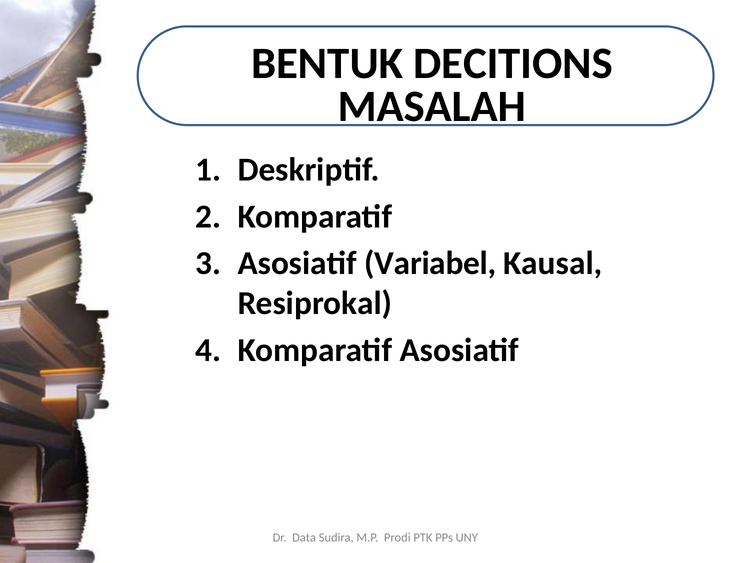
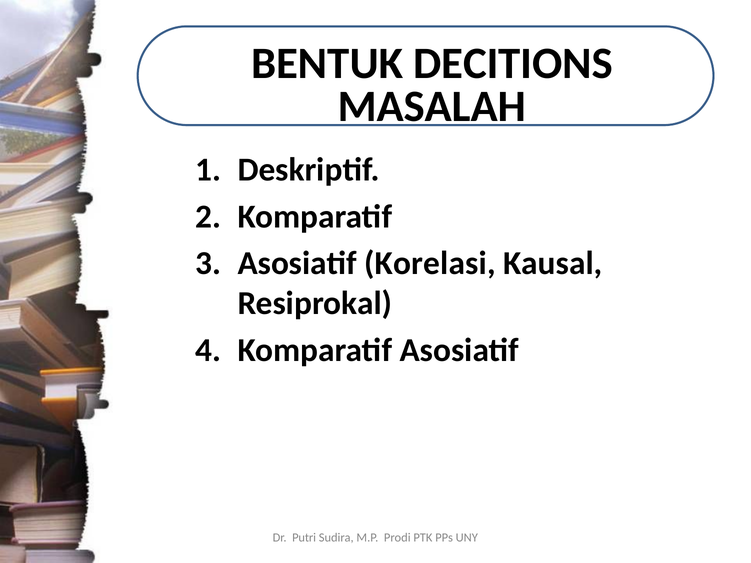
Variabel: Variabel -> Korelasi
Data: Data -> Putri
